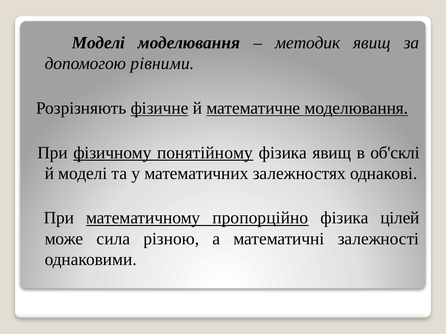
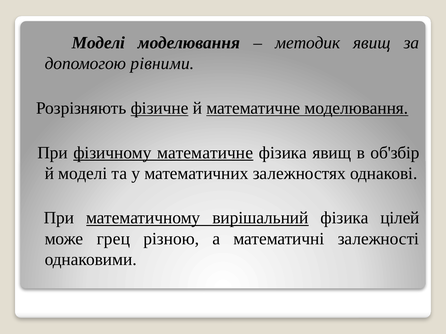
фізичному понятійному: понятійному -> математичне
об'склі: об'склі -> об'збір
пропорційно: пропорційно -> вирішальний
сила: сила -> грец
